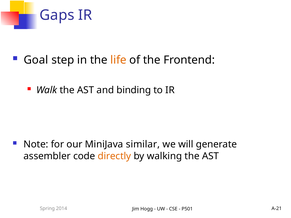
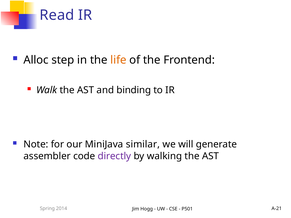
Gaps: Gaps -> Read
Goal: Goal -> Alloc
directly colour: orange -> purple
